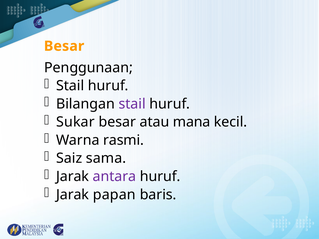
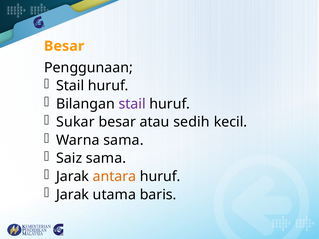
mana: mana -> sedih
Warna rasmi: rasmi -> sama
antara colour: purple -> orange
papan: papan -> utama
